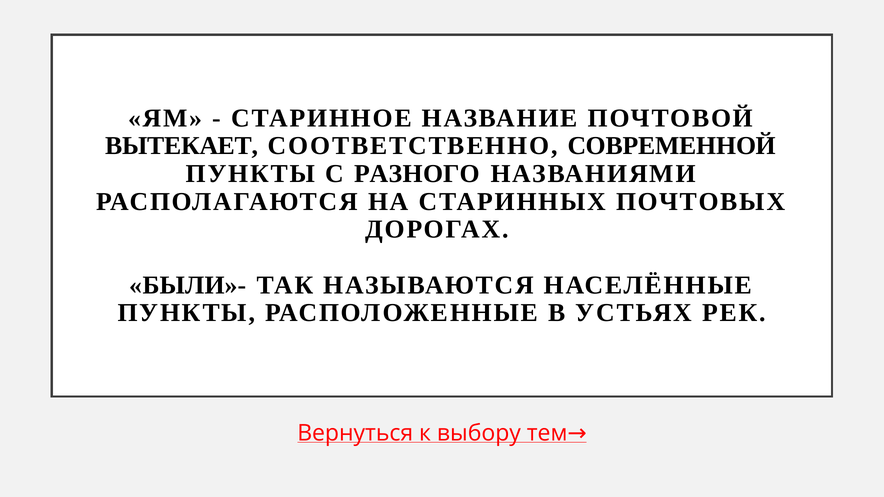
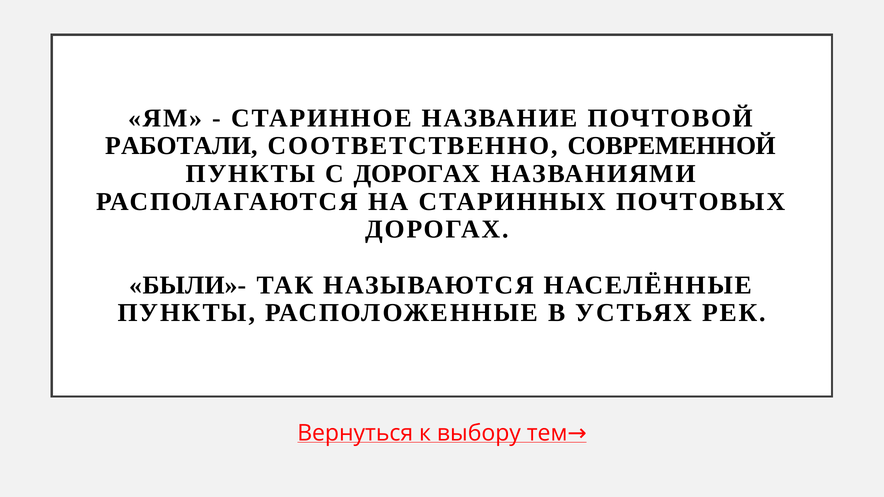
ВЫТЕКАЕТ: ВЫТЕКАЕТ -> РАБОТАЛИ
С РАЗНОГО: РАЗНОГО -> ДОРОГАХ
